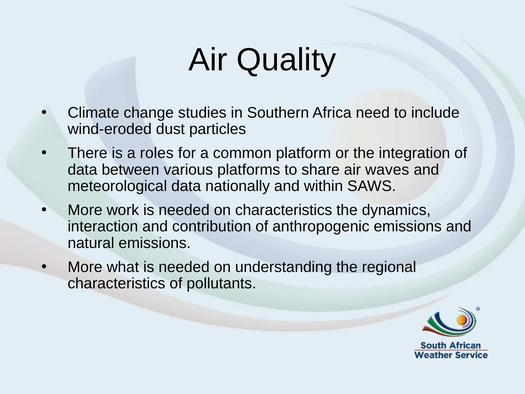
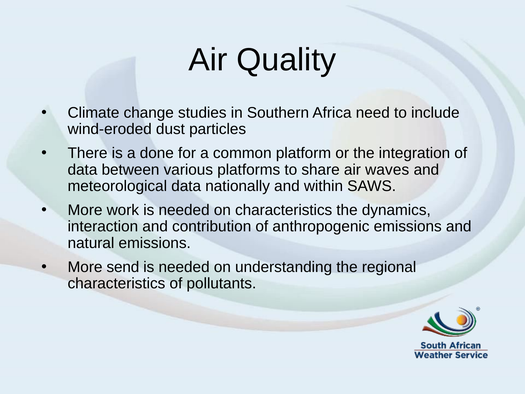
roles: roles -> done
what: what -> send
